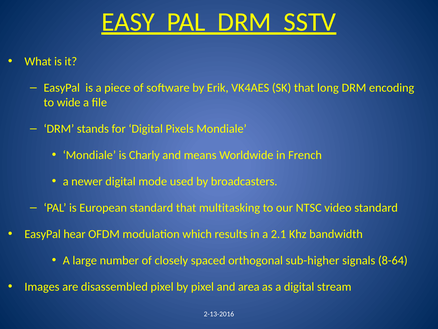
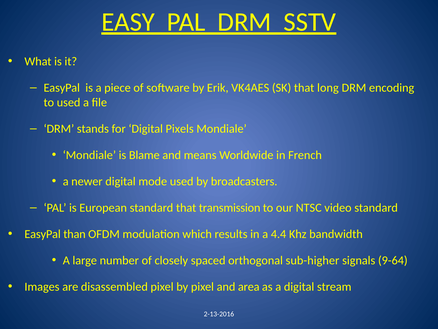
to wide: wide -> used
Charly: Charly -> Blame
multitasking: multitasking -> transmission
hear: hear -> than
2.1: 2.1 -> 4.4
8-64: 8-64 -> 9-64
